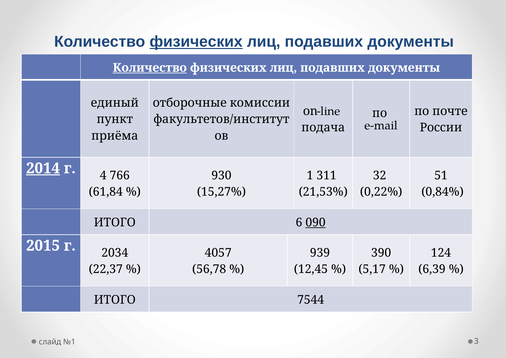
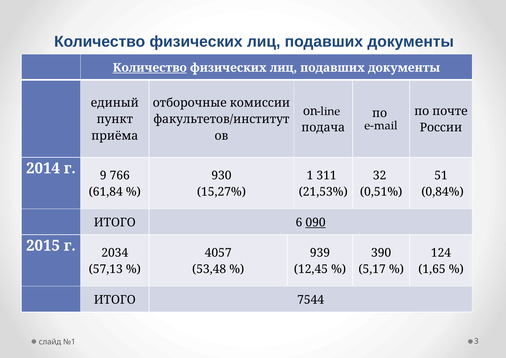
физических at (196, 42) underline: present -> none
2014 underline: present -> none
4: 4 -> 9
0,22%: 0,22% -> 0,51%
22,37: 22,37 -> 57,13
56,78: 56,78 -> 53,48
6,39: 6,39 -> 1,65
